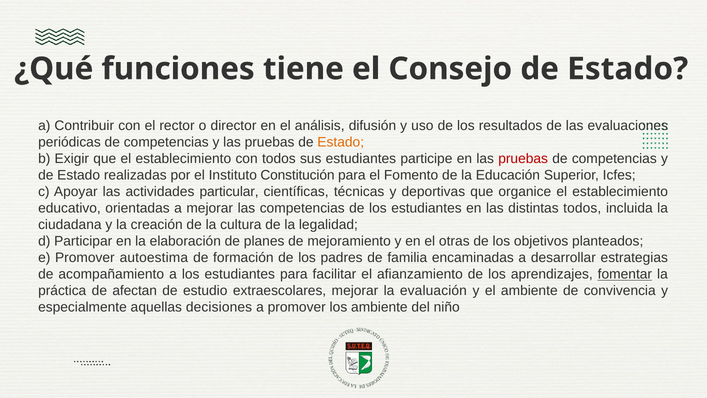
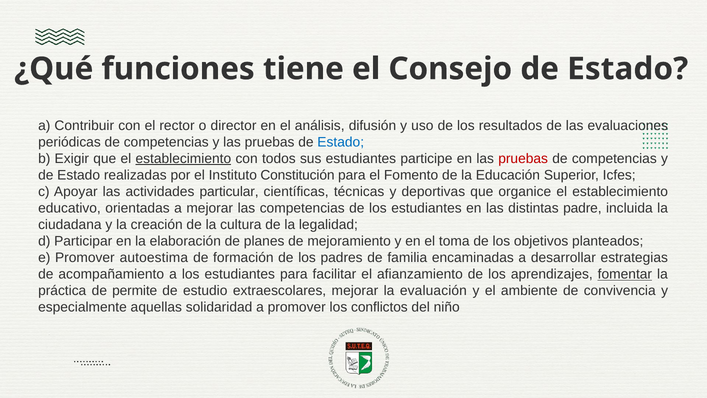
Estado at (341, 142) colour: orange -> blue
establecimiento at (183, 159) underline: none -> present
distintas todos: todos -> padre
otras: otras -> toma
afectan: afectan -> permite
decisiones: decisiones -> solidaridad
los ambiente: ambiente -> conflictos
